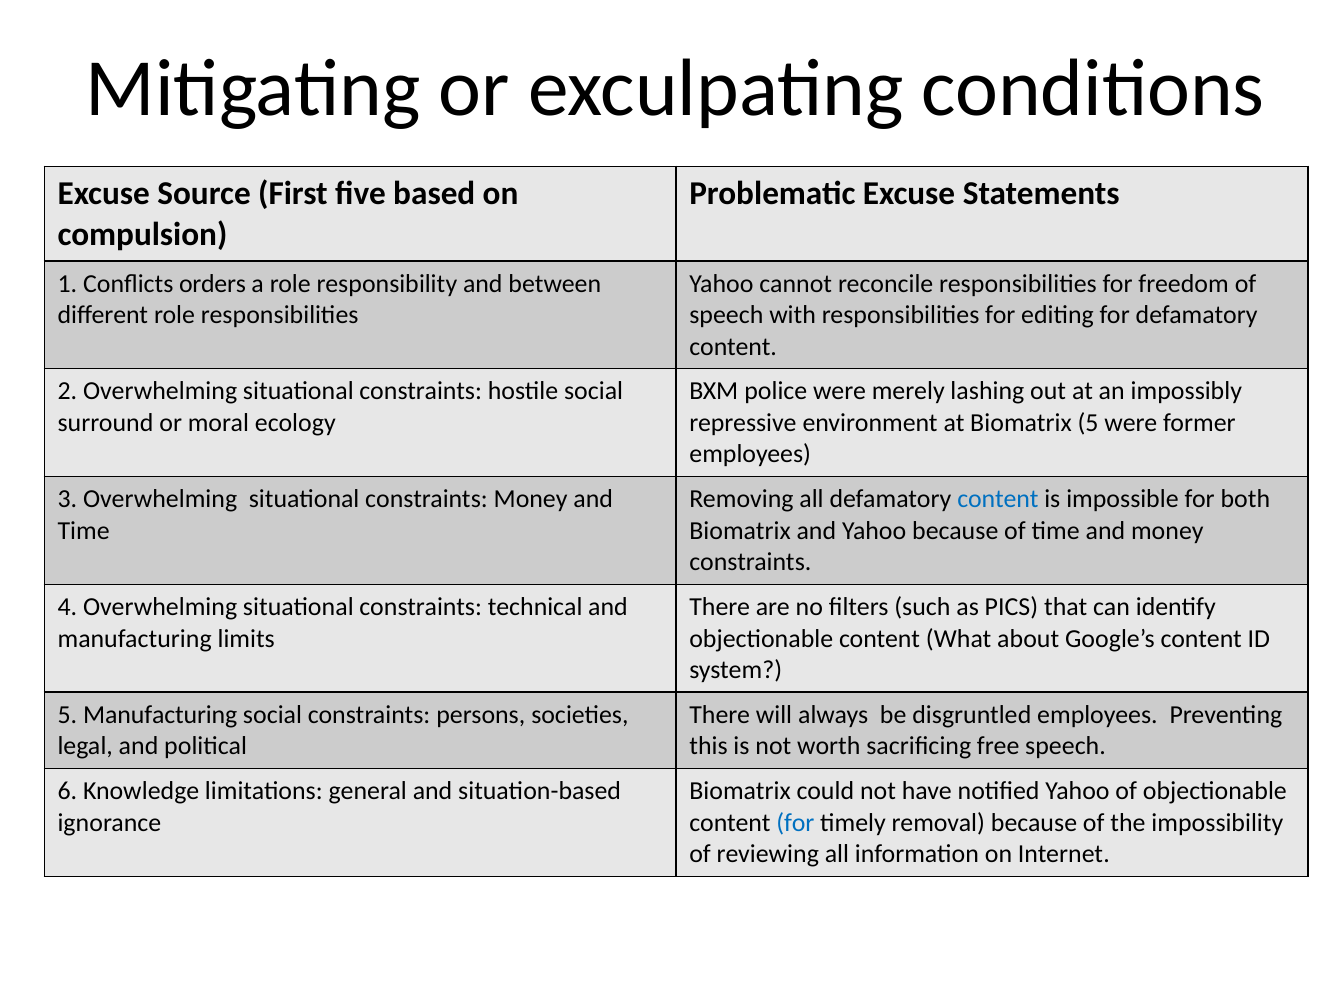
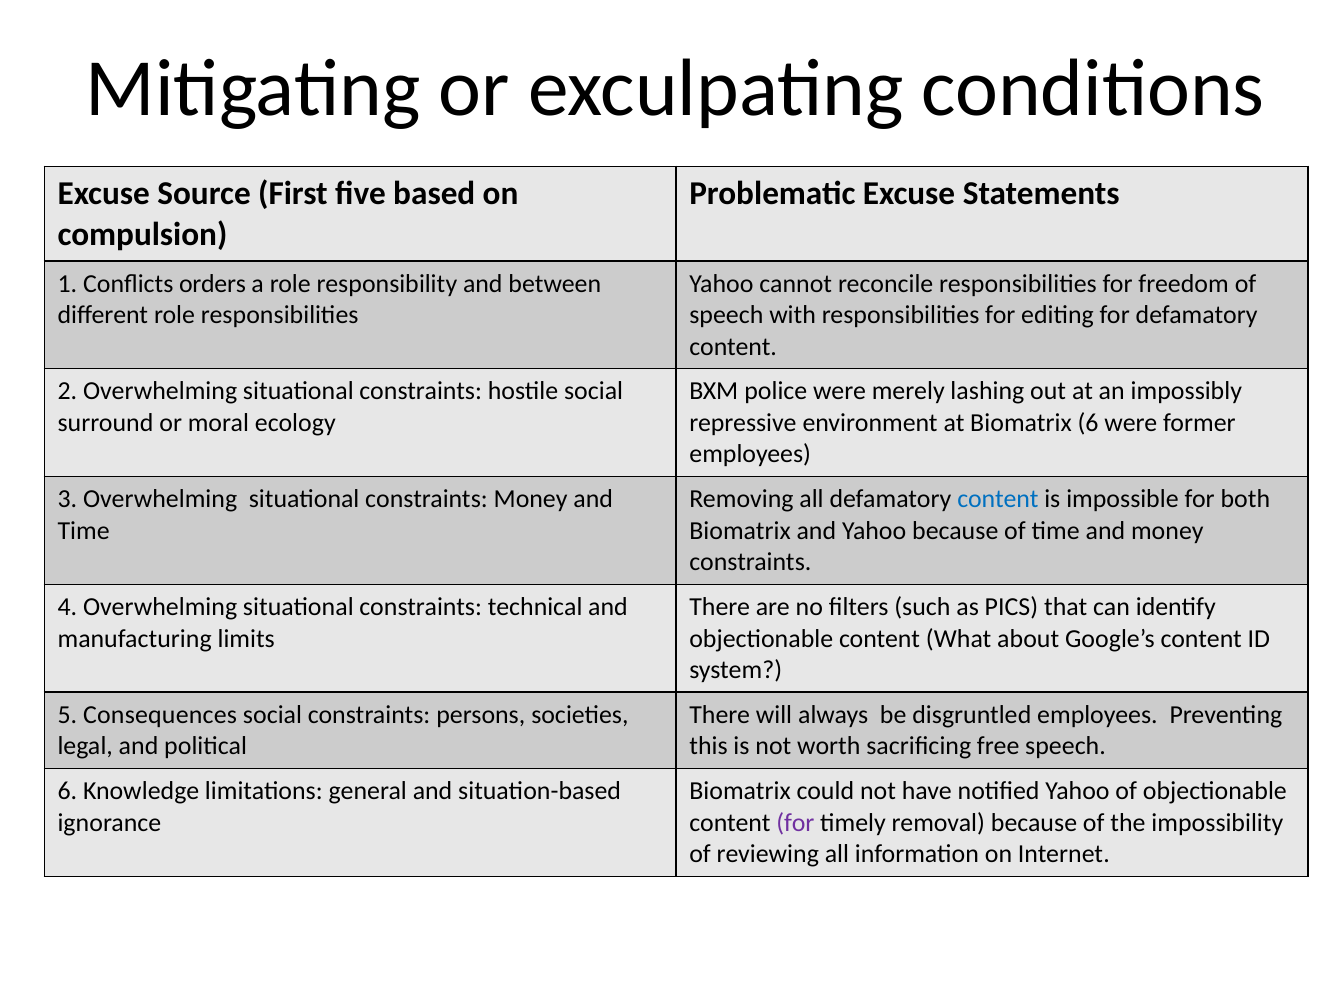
Biomatrix 5: 5 -> 6
5 Manufacturing: Manufacturing -> Consequences
for at (795, 822) colour: blue -> purple
